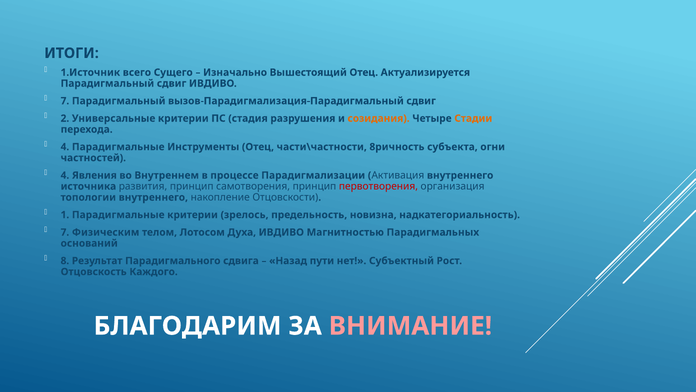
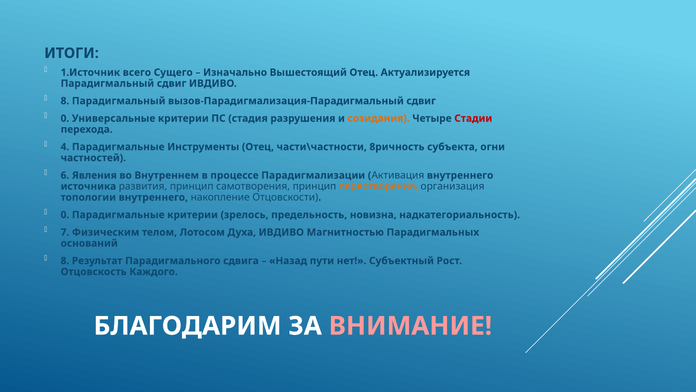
7 at (65, 101): 7 -> 8
2 at (65, 118): 2 -> 0
Стадии colour: orange -> red
4 at (65, 175): 4 -> 6
первотворения colour: red -> orange
1 at (65, 215): 1 -> 0
